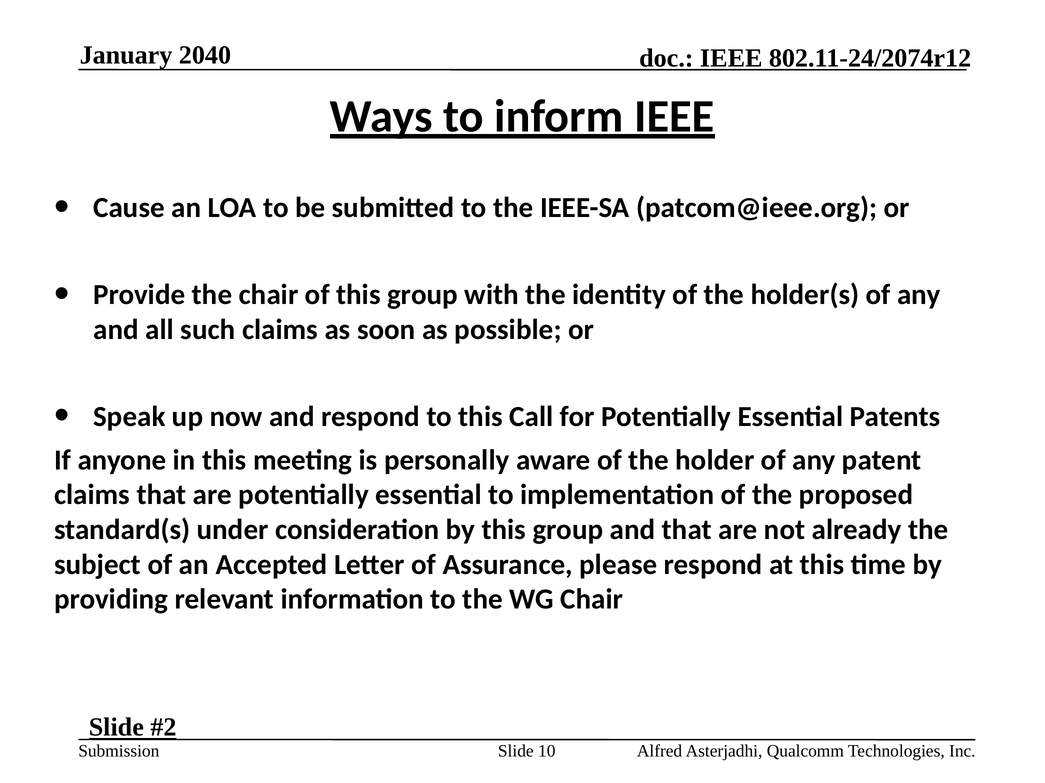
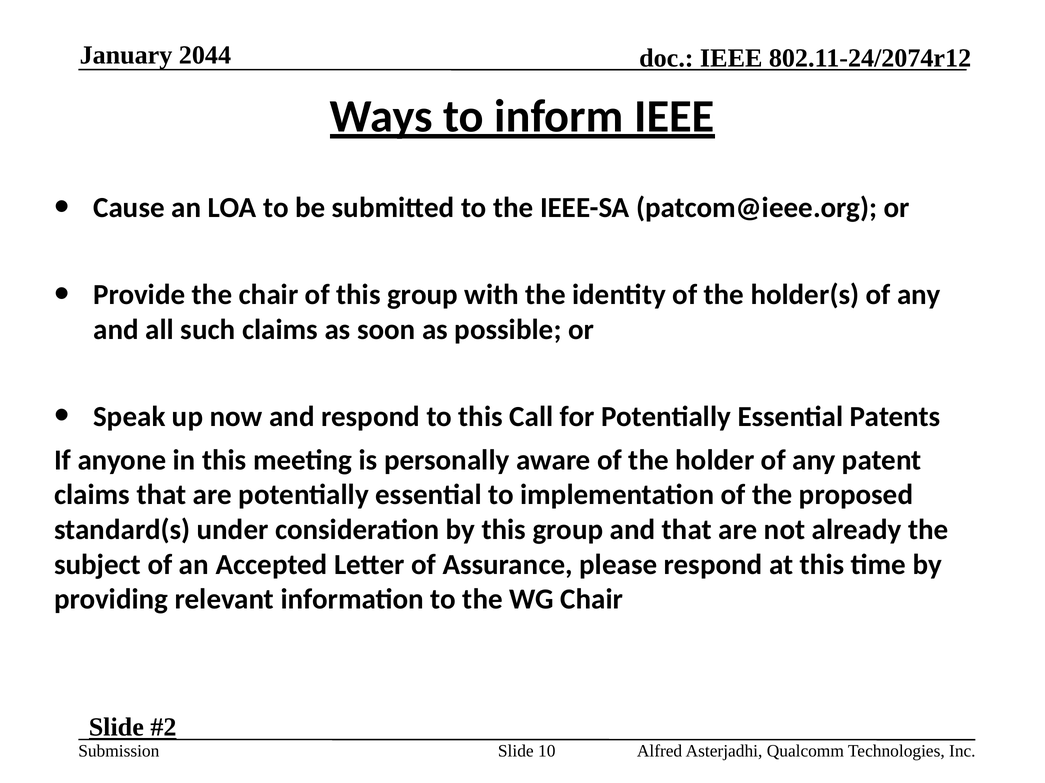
2040: 2040 -> 2044
